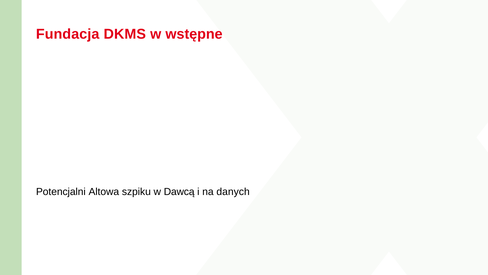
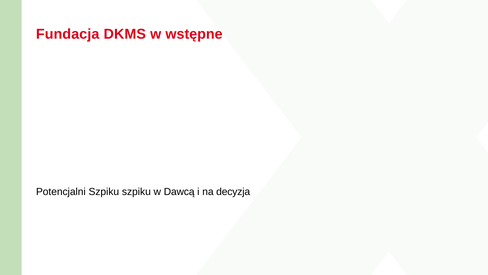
Potencjalni Altowa: Altowa -> Szpiku
danych: danych -> decyzja
